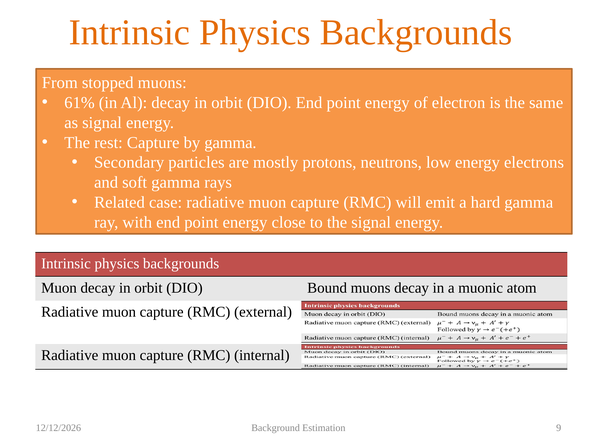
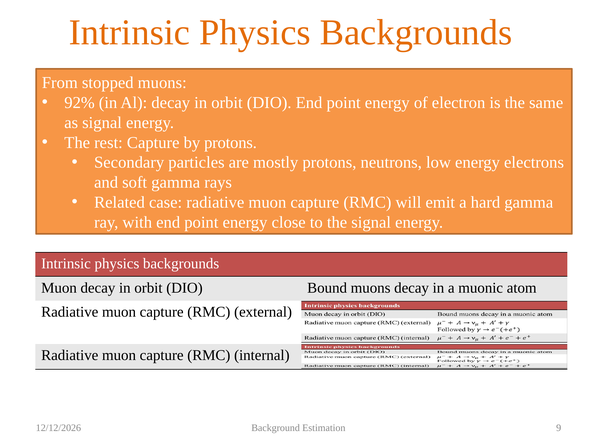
61%: 61% -> 92%
by gamma: gamma -> protons
